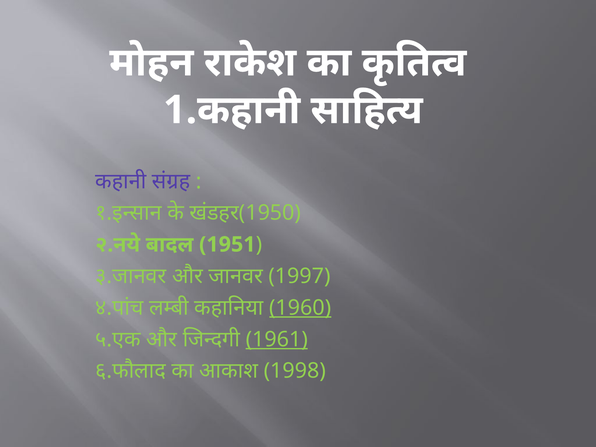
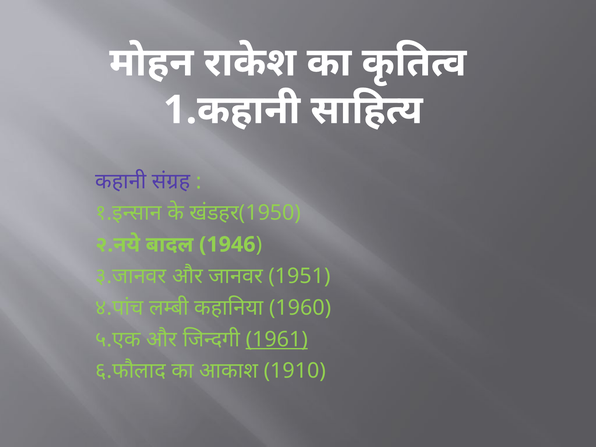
1951: 1951 -> 1946
1997: 1997 -> 1951
1960 underline: present -> none
1998: 1998 -> 1910
